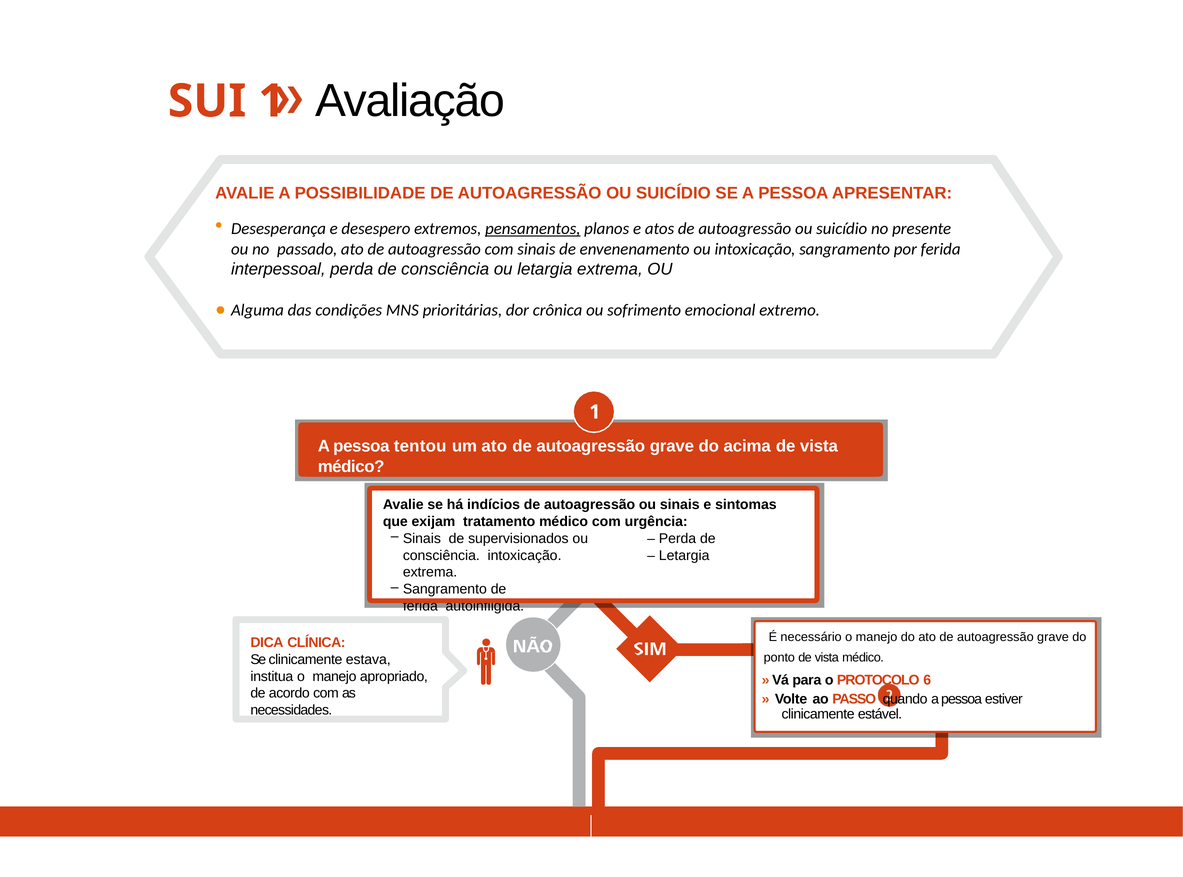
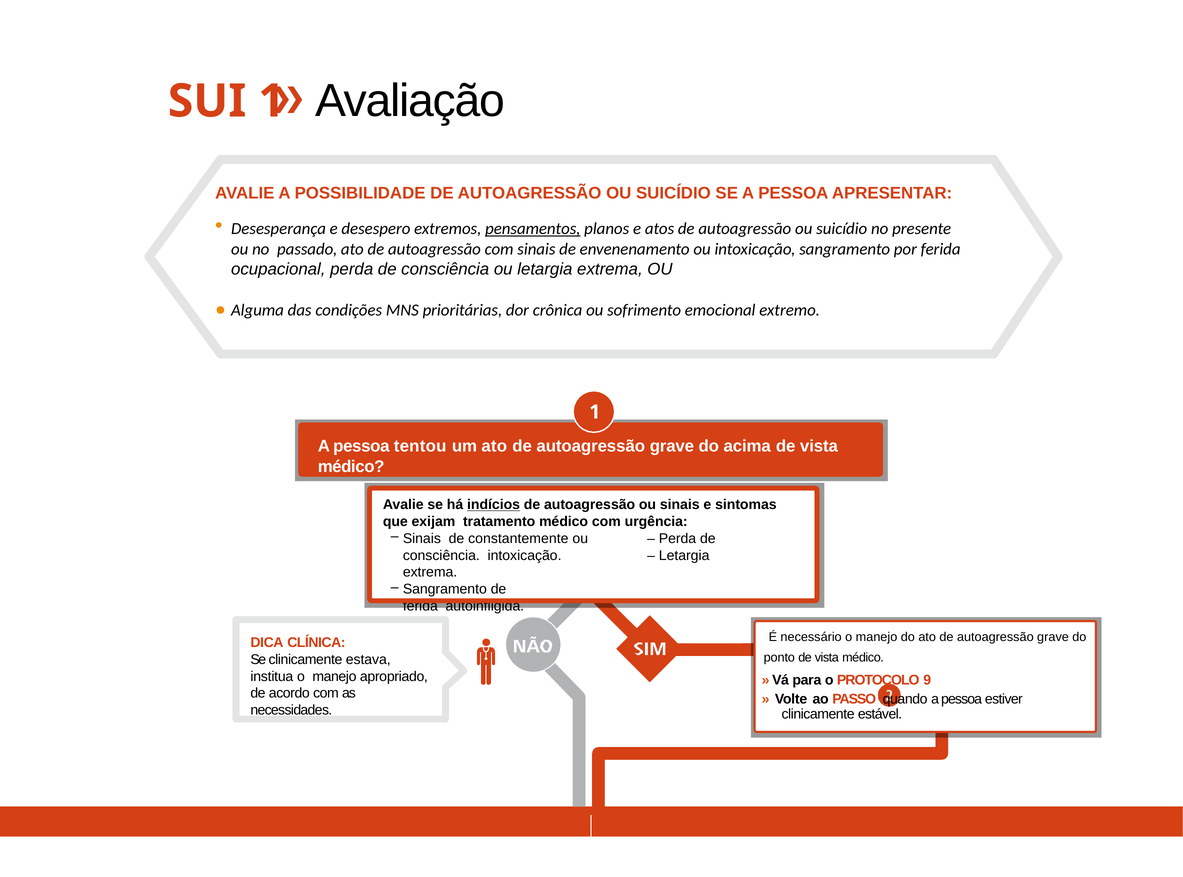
interpessoal: interpessoal -> ocupacional
indícios underline: none -> present
supervisionados: supervisionados -> constantemente
6: 6 -> 9
